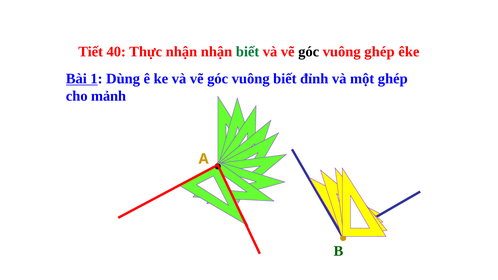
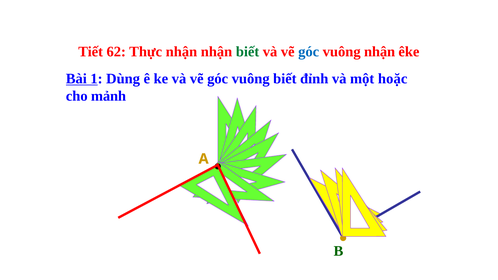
40: 40 -> 62
góc at (309, 52) colour: black -> blue
vuông ghép: ghép -> nhận
một ghép: ghép -> hoặc
